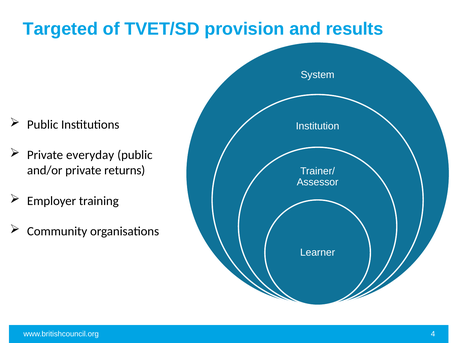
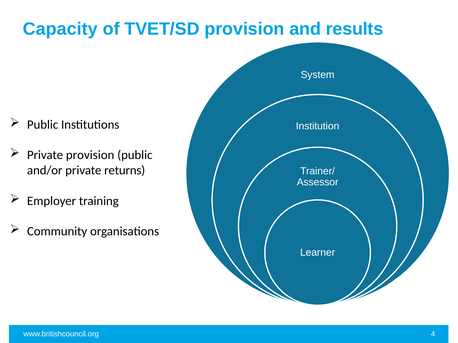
Targeted: Targeted -> Capacity
Private everyday: everyday -> provision
